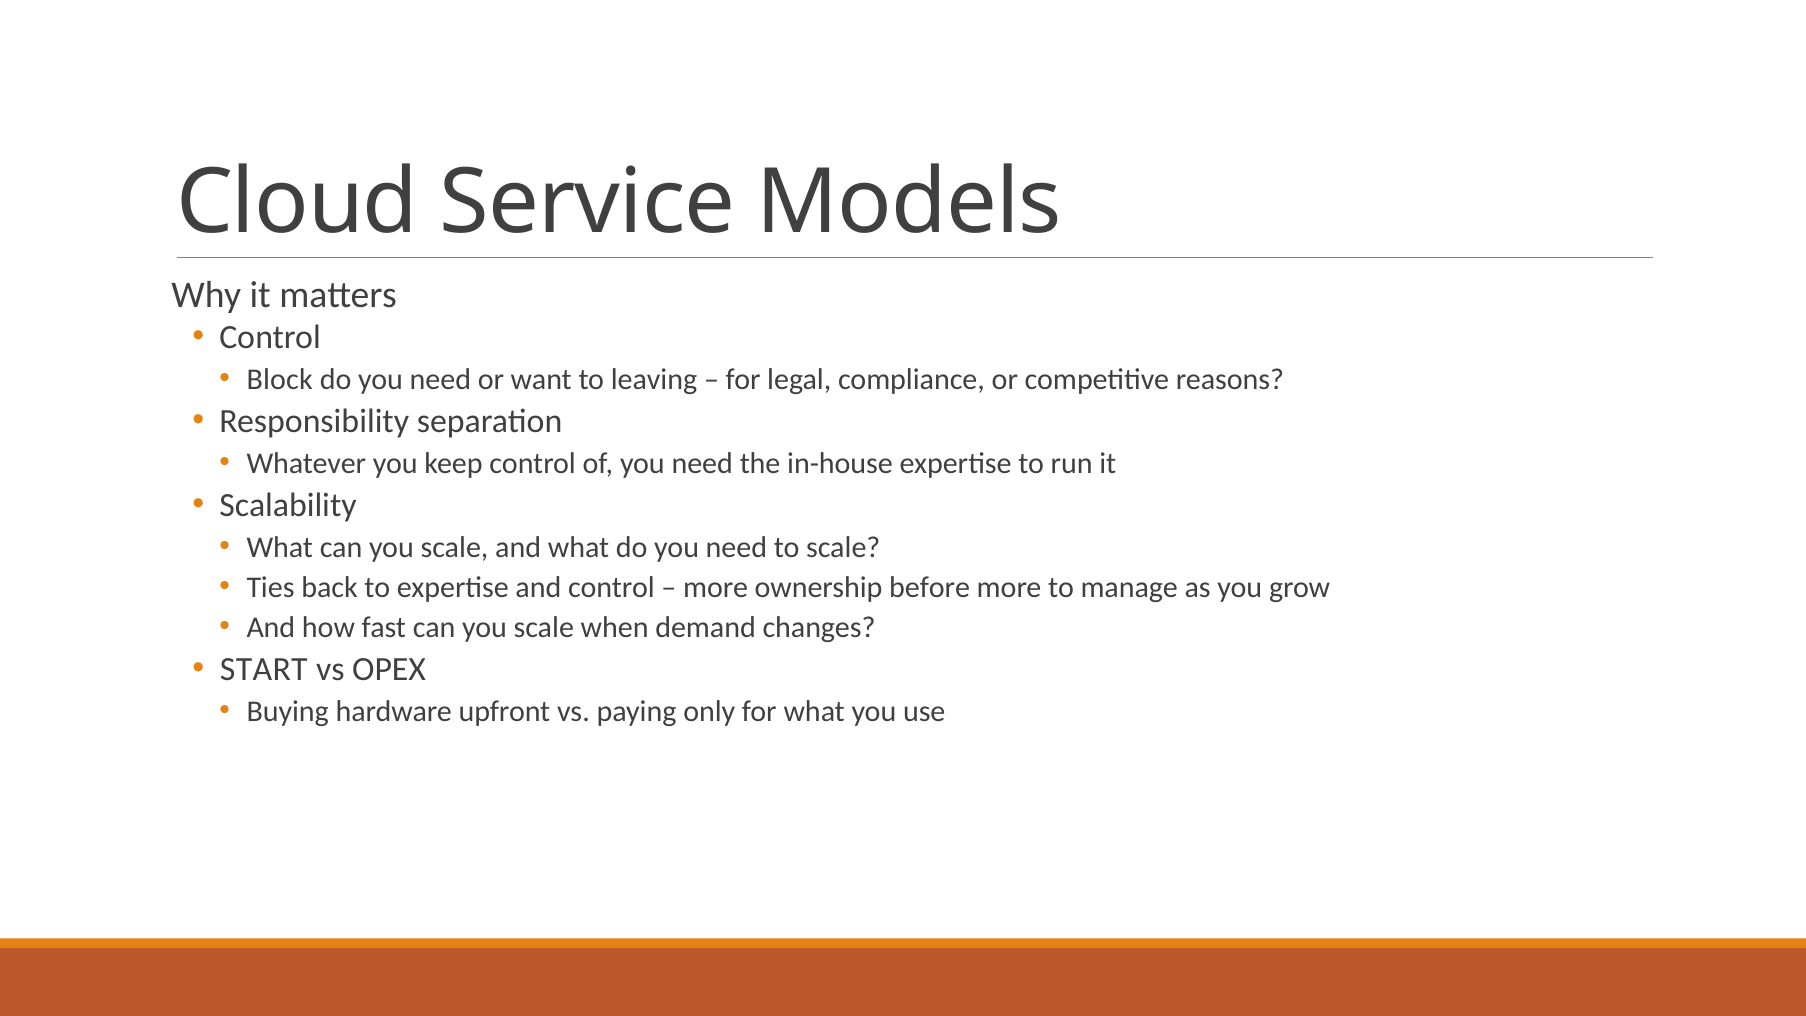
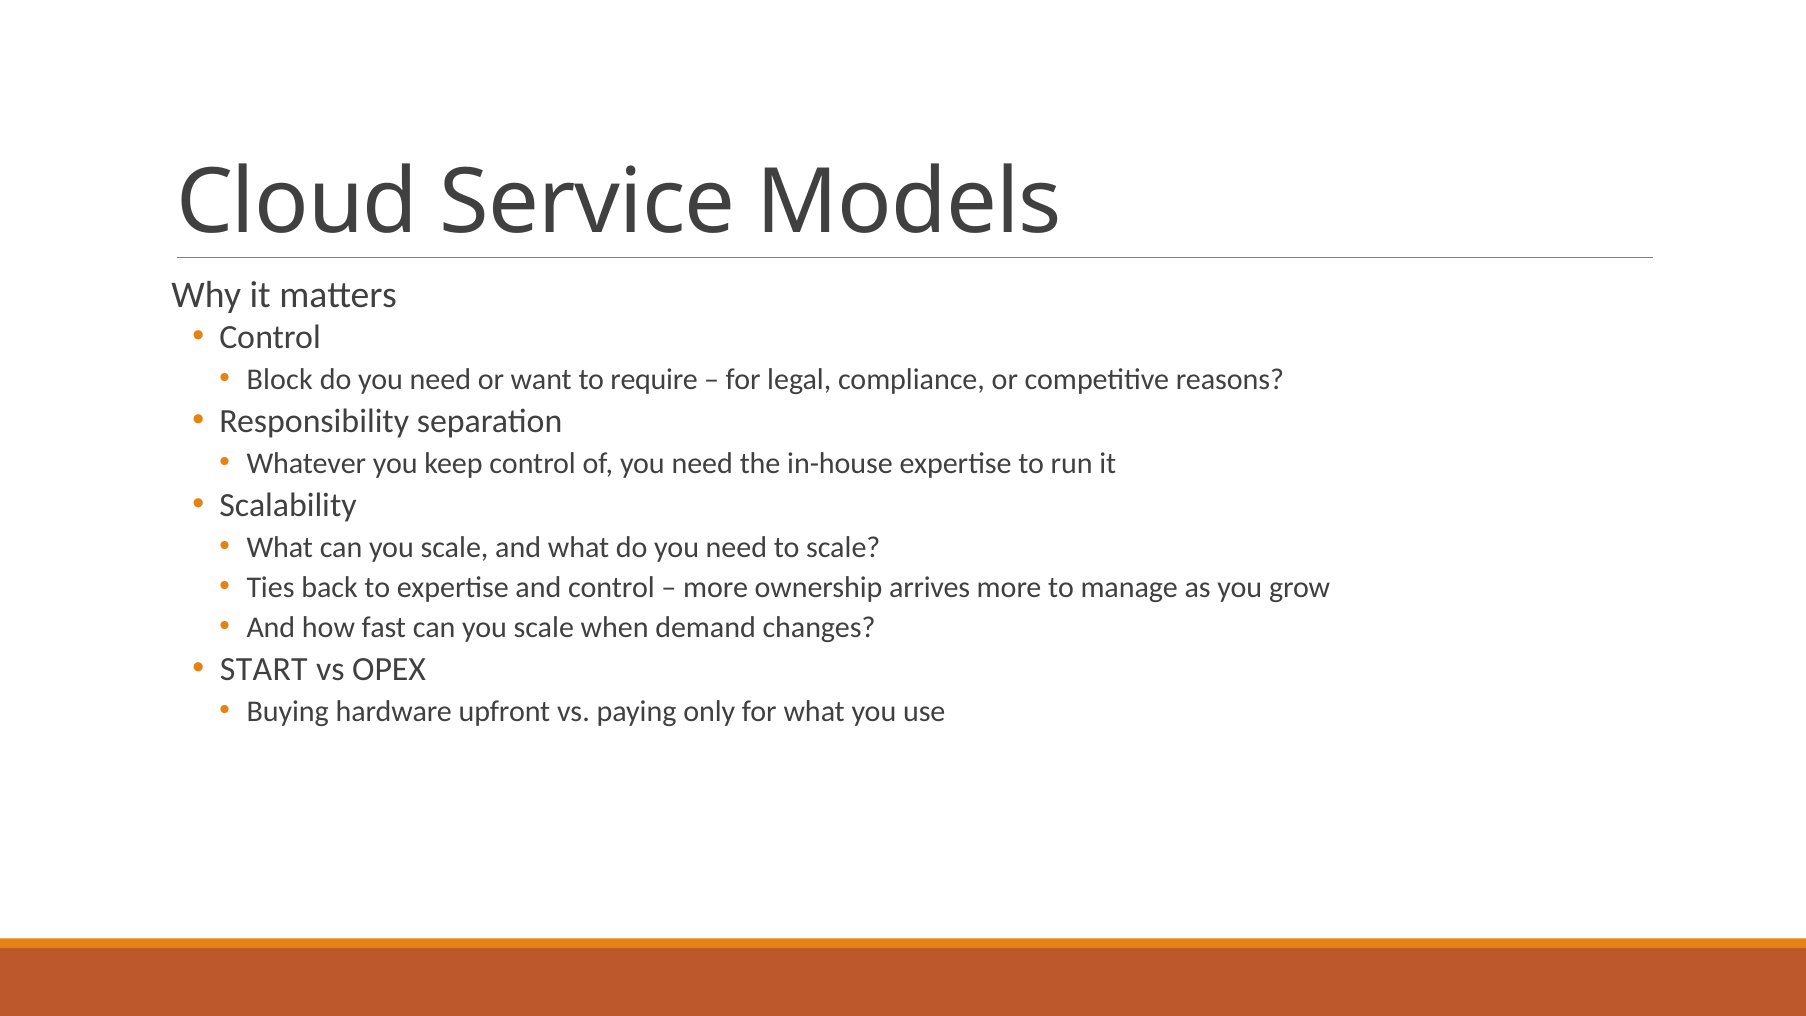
leaving: leaving -> require
before: before -> arrives
